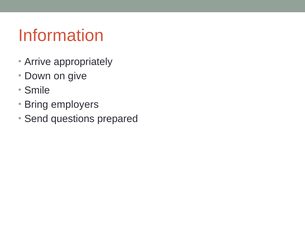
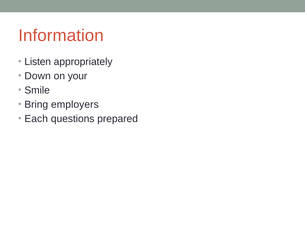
Arrive: Arrive -> Listen
give: give -> your
Send: Send -> Each
